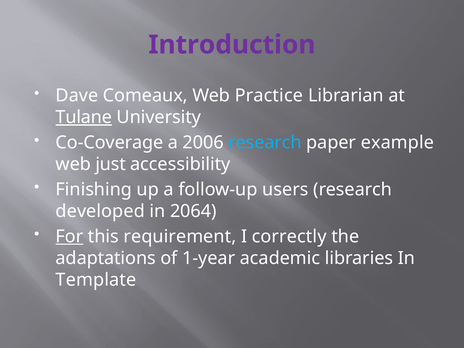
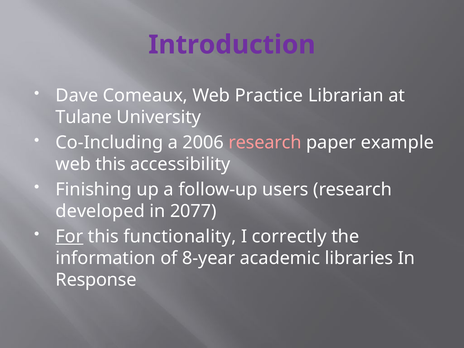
Tulane underline: present -> none
Co-Coverage: Co-Coverage -> Co-Including
research at (265, 143) colour: light blue -> pink
web just: just -> this
2064: 2064 -> 2077
requirement: requirement -> functionality
adaptations: adaptations -> information
1-year: 1-year -> 8-year
Template: Template -> Response
